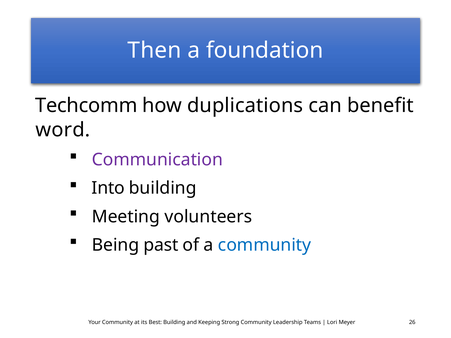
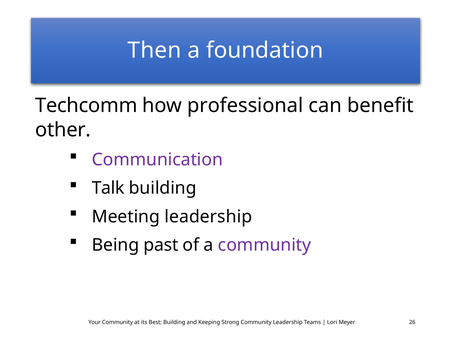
duplications: duplications -> professional
word: word -> other
Into: Into -> Talk
Meeting volunteers: volunteers -> leadership
community at (265, 245) colour: blue -> purple
